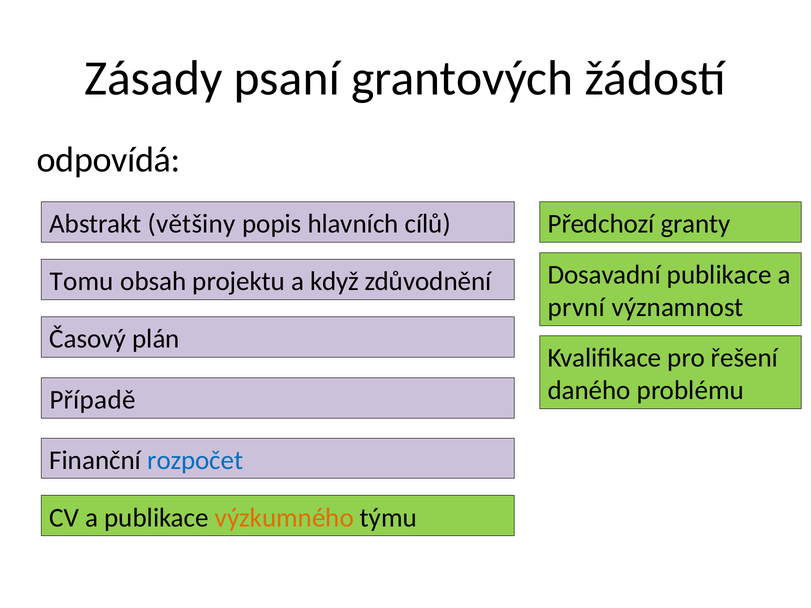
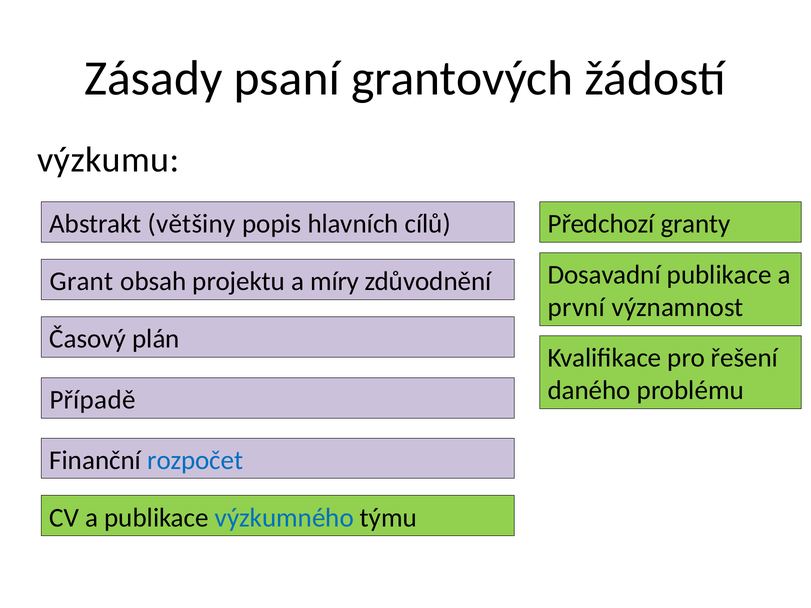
odpovídá: odpovídá -> výzkumu
Tomu: Tomu -> Grant
když: když -> míry
výzkumného colour: orange -> blue
